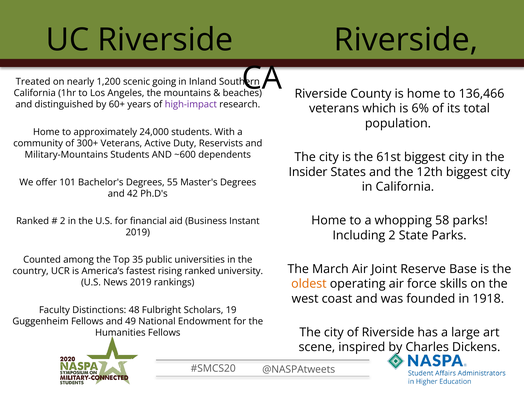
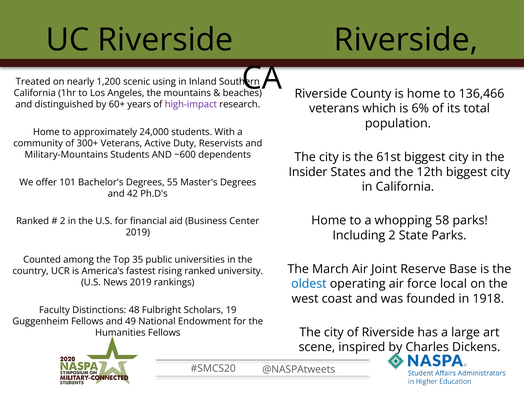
going: going -> using
Instant: Instant -> Center
oldest colour: orange -> blue
skills: skills -> local
